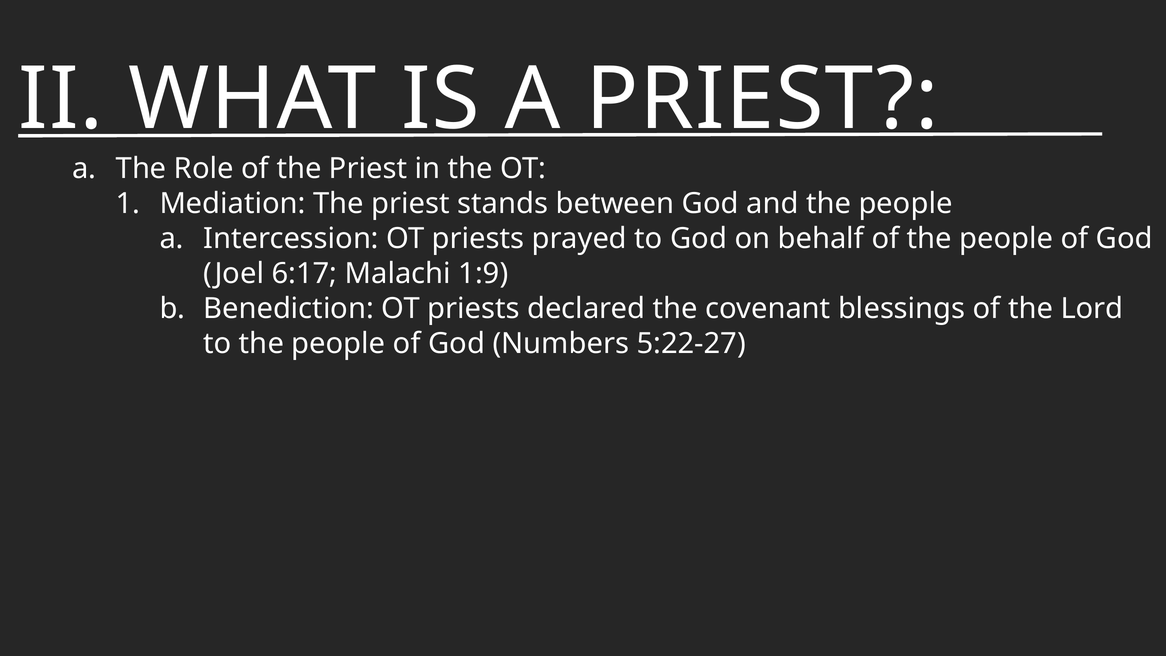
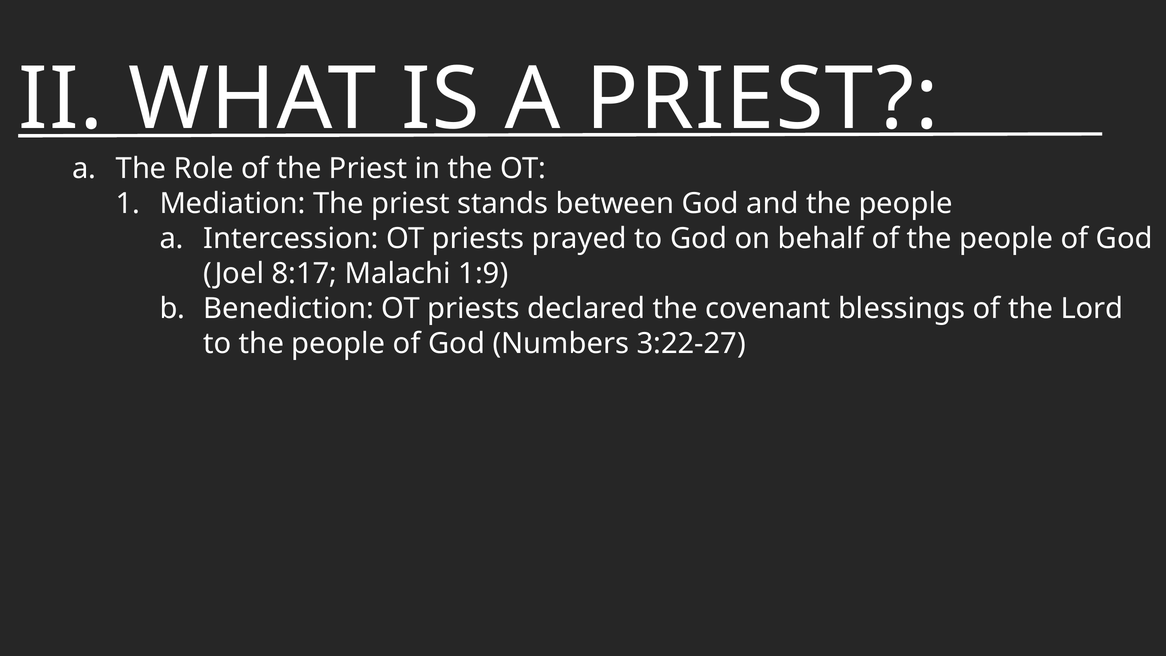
6:17: 6:17 -> 8:17
5:22-27: 5:22-27 -> 3:22-27
